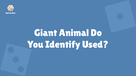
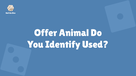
Giant: Giant -> Offer
